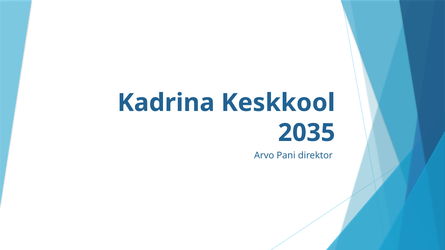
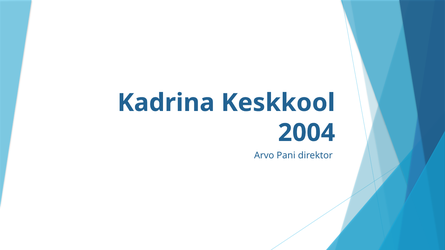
2035: 2035 -> 2004
